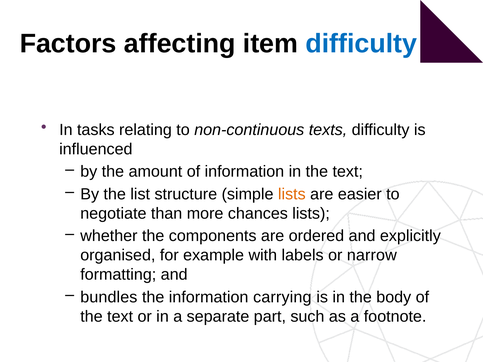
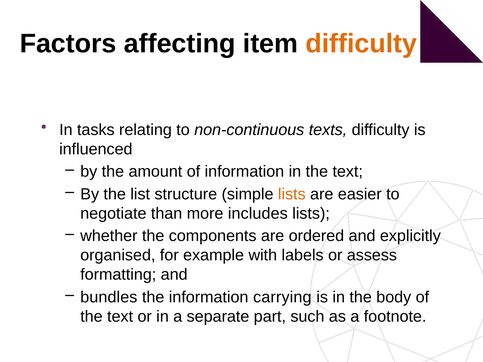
difficulty at (361, 44) colour: blue -> orange
chances: chances -> includes
narrow: narrow -> assess
